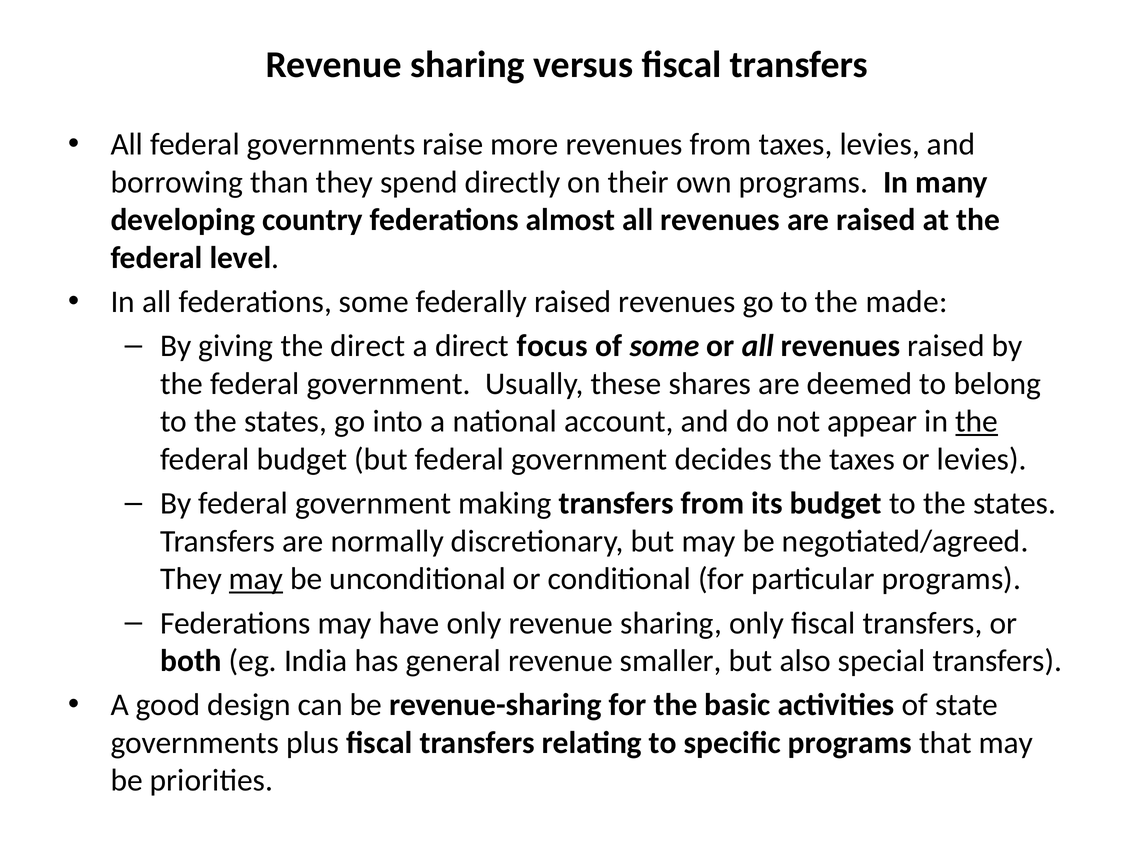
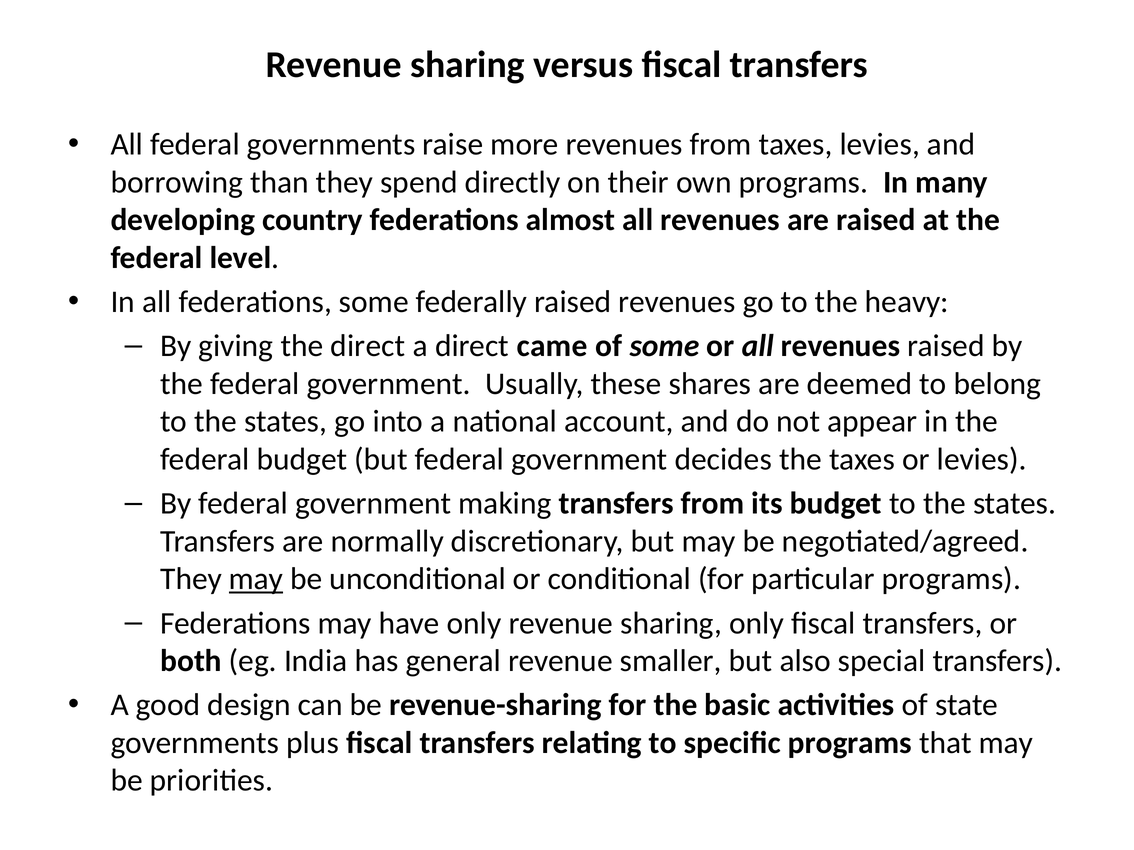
made: made -> heavy
focus: focus -> came
the at (977, 422) underline: present -> none
